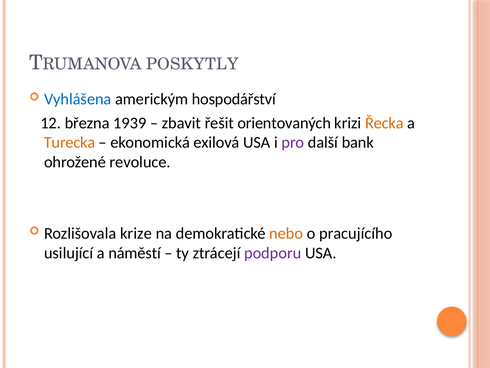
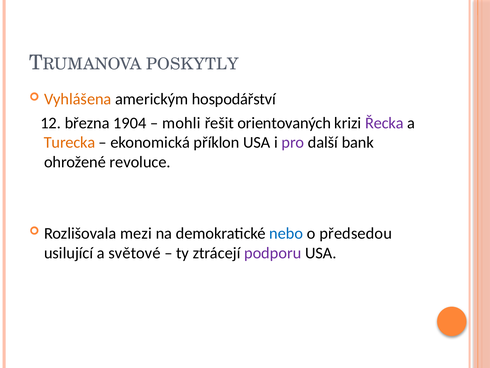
Vyhlášena colour: blue -> orange
1939: 1939 -> 1904
zbavit: zbavit -> mohli
Řecka colour: orange -> purple
exilová: exilová -> příklon
krize: krize -> mezi
nebo colour: orange -> blue
pracujícího: pracujícího -> předsedou
náměstí: náměstí -> světové
